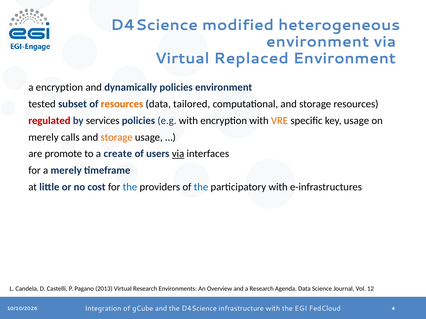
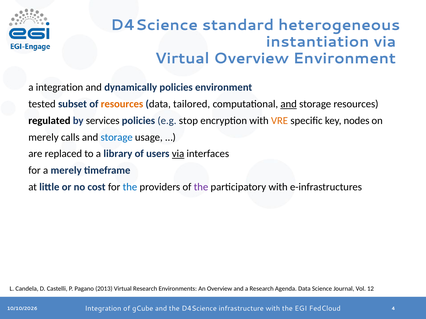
modified: modified -> standard
environment at (318, 42): environment -> instantiation
Virtual Replaced: Replaced -> Overview
a encryption: encryption -> integration
and at (289, 104) underline: none -> present
regulated colour: red -> black
e.g with: with -> stop
key usage: usage -> nodes
storage at (117, 137) colour: orange -> blue
promote: promote -> replaced
create: create -> library
the at (201, 187) colour: blue -> purple
